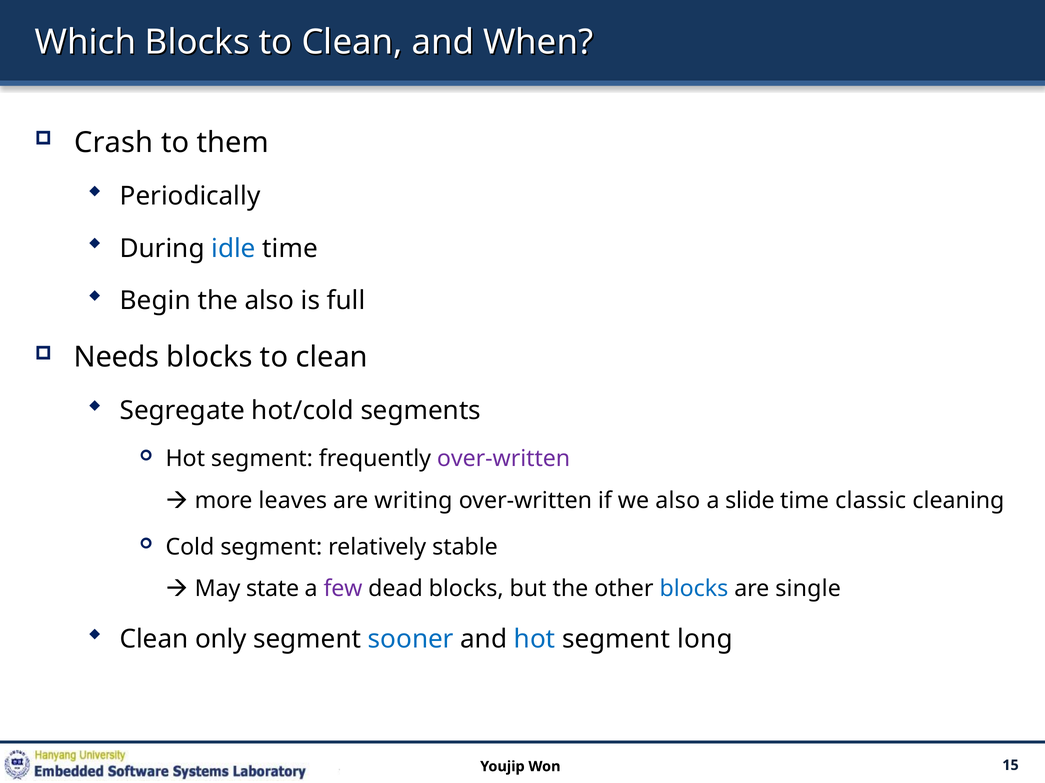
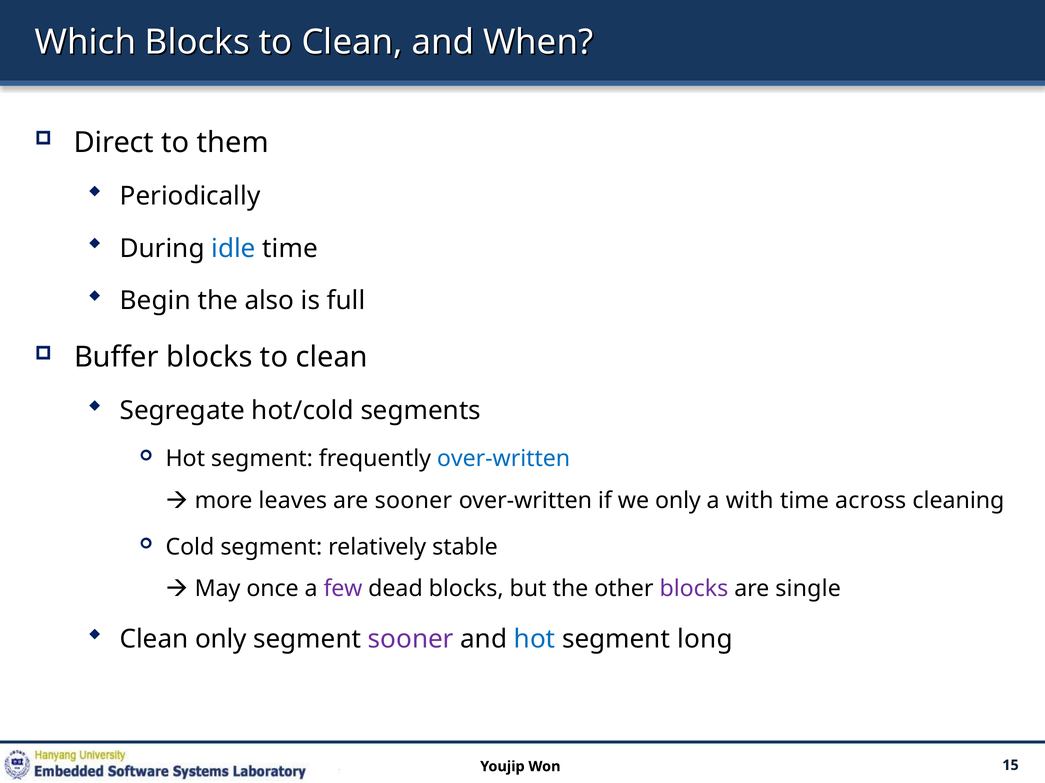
Crash: Crash -> Direct
Needs: Needs -> Buffer
over-written at (504, 459) colour: purple -> blue
are writing: writing -> sooner
we also: also -> only
slide: slide -> with
classic: classic -> across
state: state -> once
blocks at (694, 589) colour: blue -> purple
sooner at (411, 640) colour: blue -> purple
